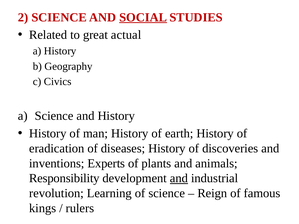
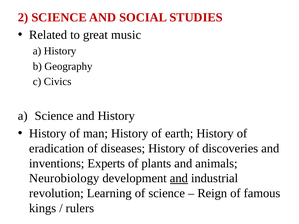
SOCIAL underline: present -> none
actual: actual -> music
Responsibility: Responsibility -> Neurobiology
